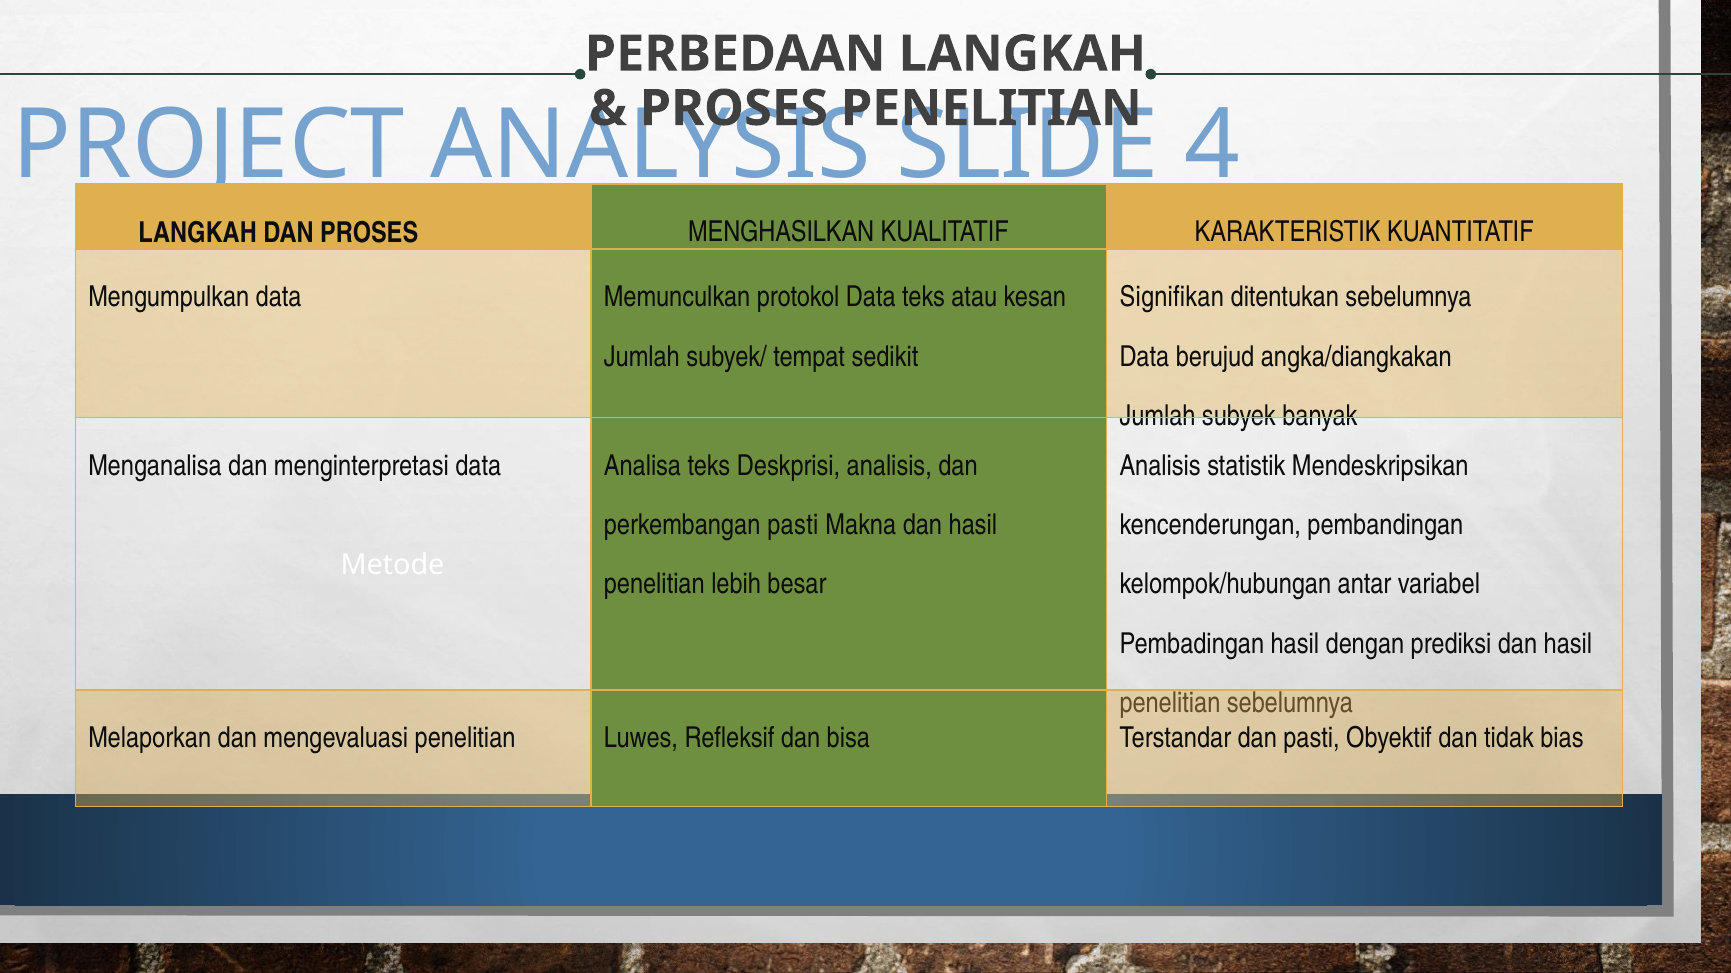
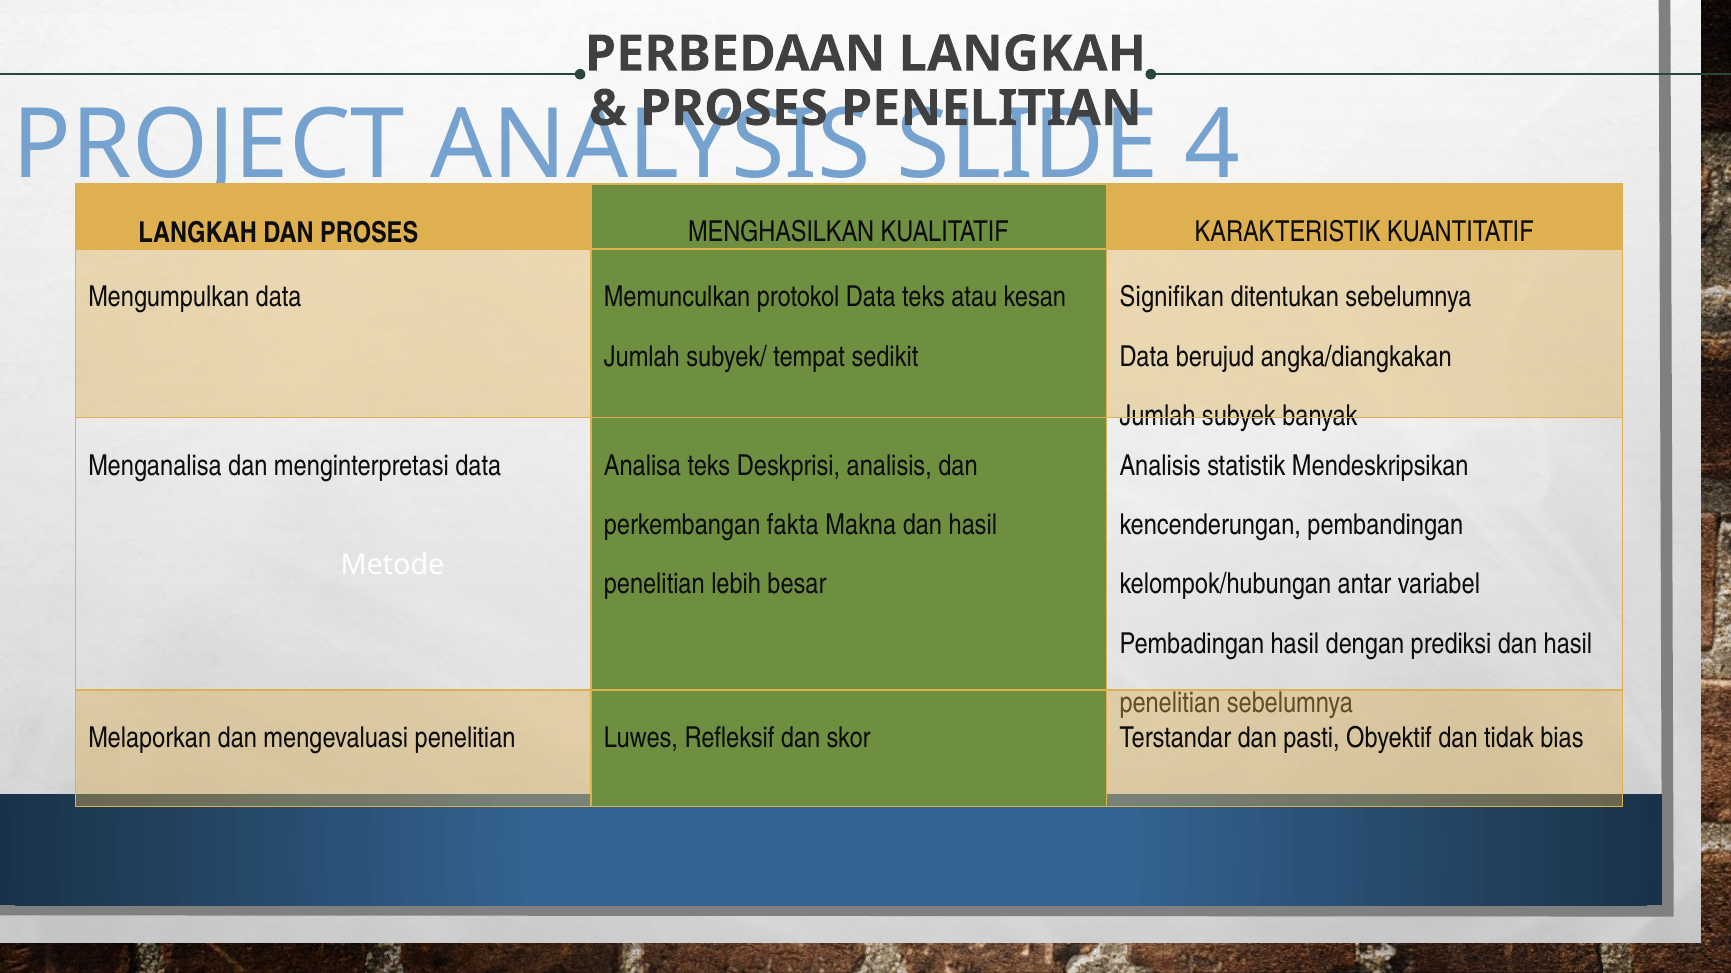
perkembangan pasti: pasti -> fakta
bisa: bisa -> skor
